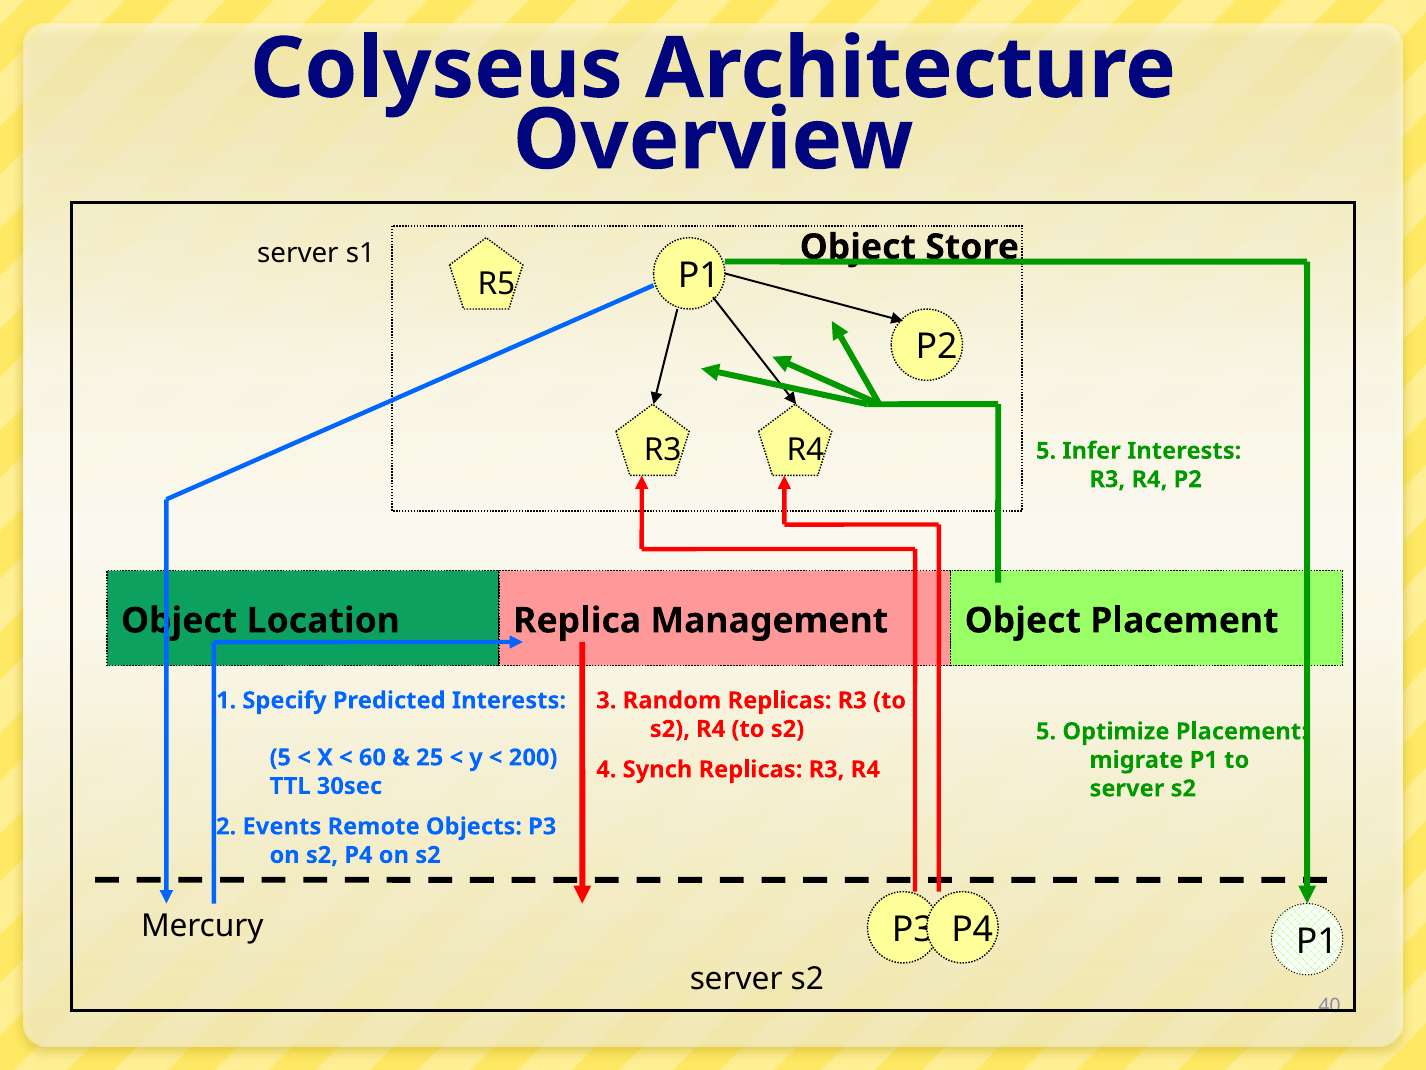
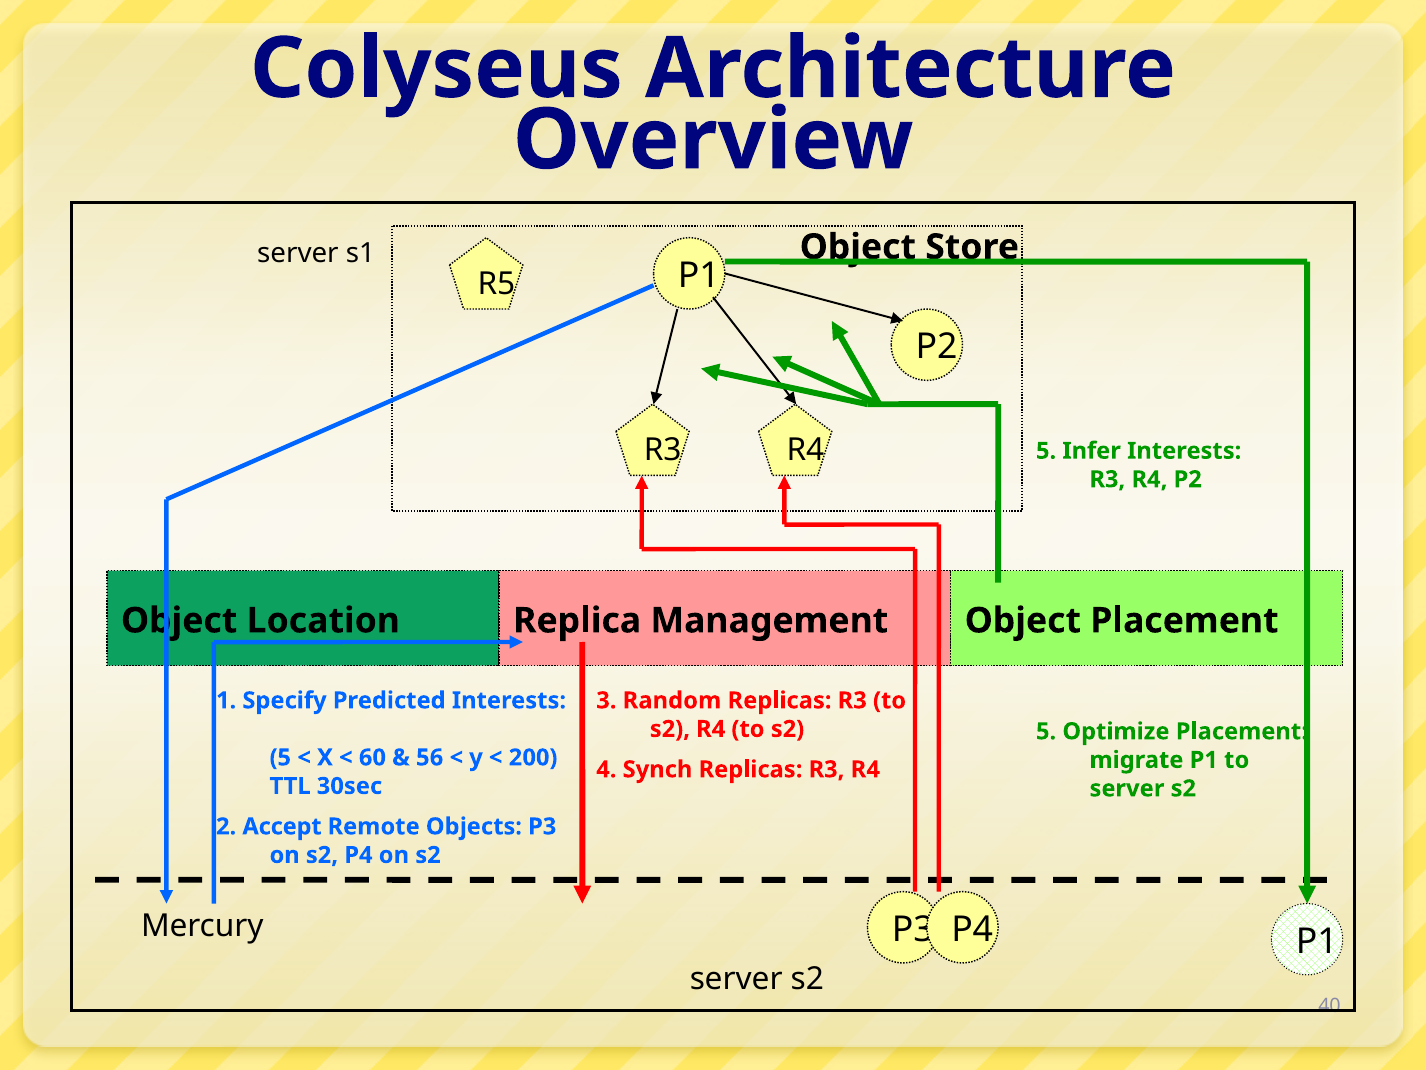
25: 25 -> 56
Events: Events -> Accept
